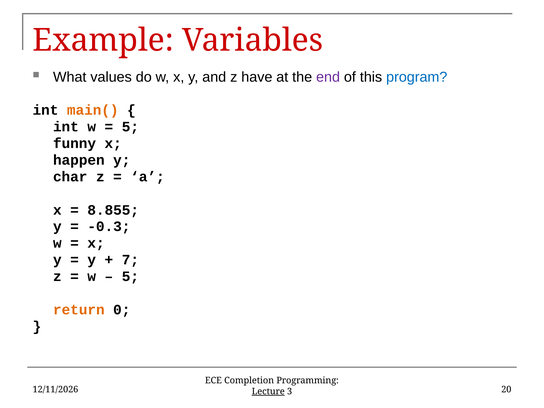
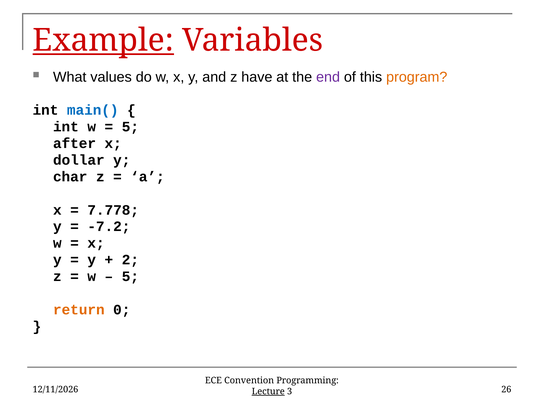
Example underline: none -> present
program colour: blue -> orange
main( colour: orange -> blue
funny: funny -> after
happen: happen -> dollar
8.855: 8.855 -> 7.778
-0.3: -0.3 -> -7.2
7: 7 -> 2
Completion: Completion -> Convention
20: 20 -> 26
